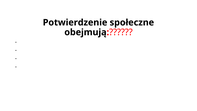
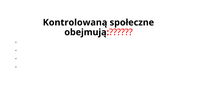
Potwierdzenie: Potwierdzenie -> Kontrolowaną
